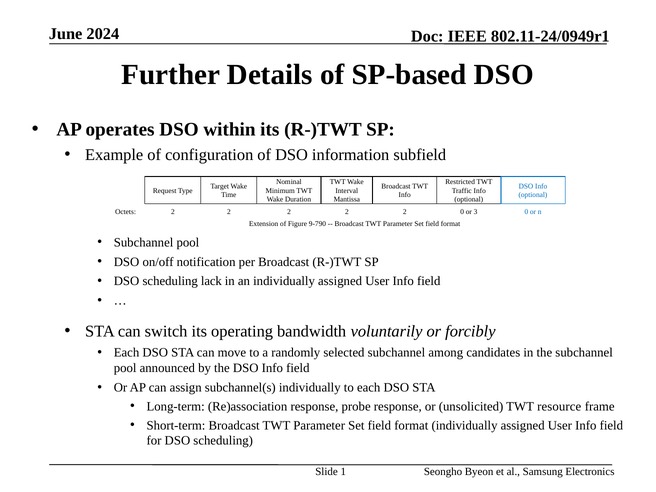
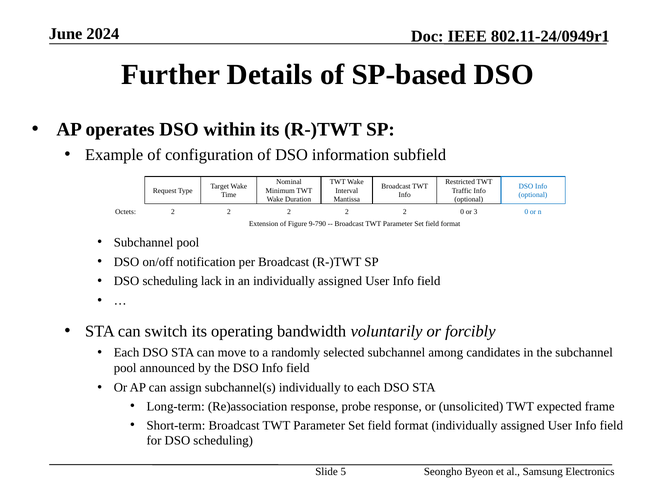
resource: resource -> expected
1: 1 -> 5
